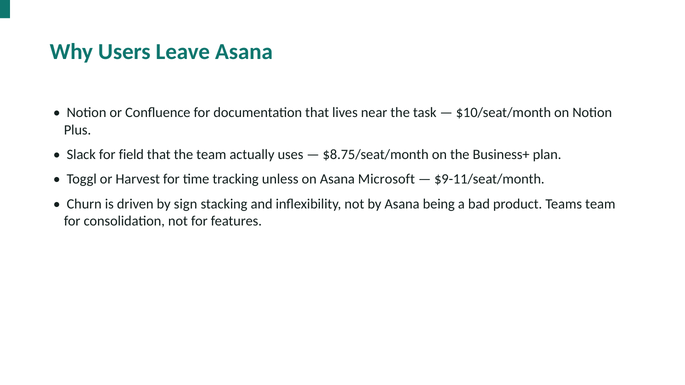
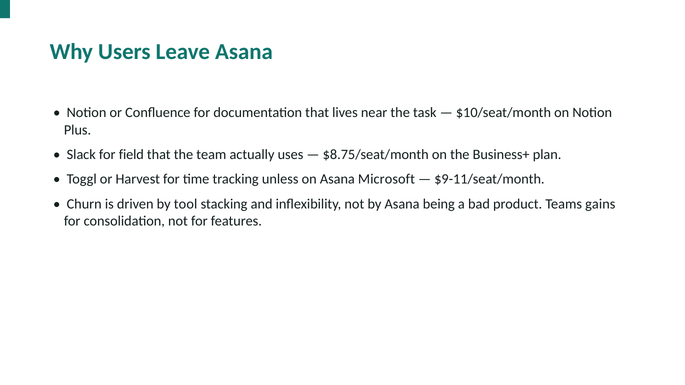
sign: sign -> tool
Teams team: team -> gains
